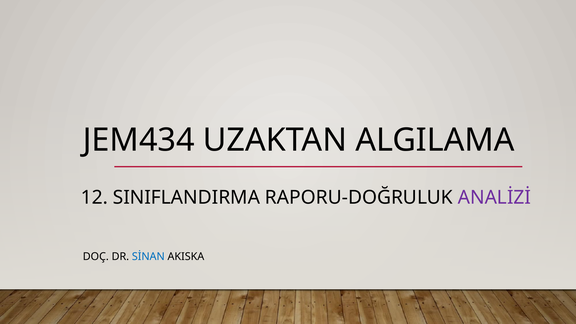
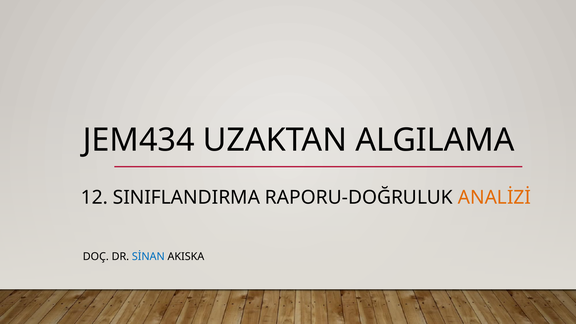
ANALİZİ colour: purple -> orange
